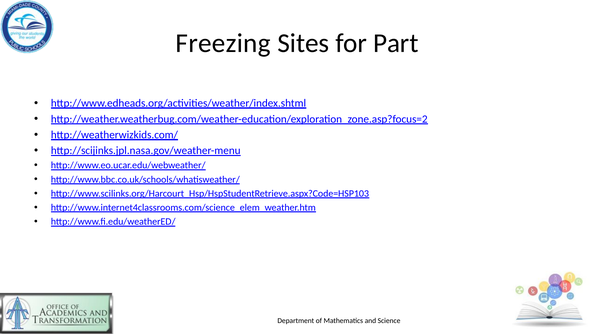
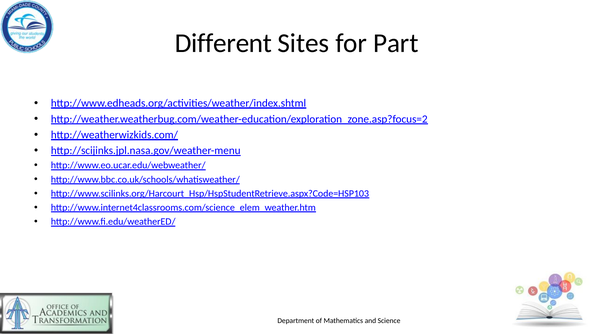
Freezing: Freezing -> Different
